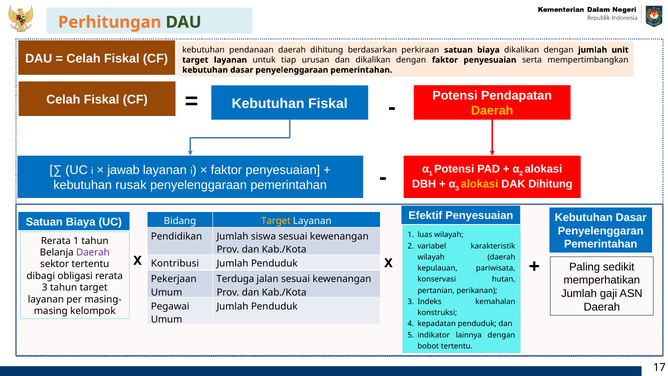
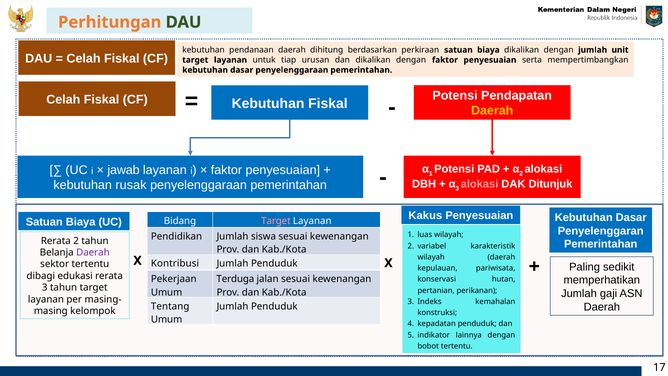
alokasi at (480, 184) colour: yellow -> pink
DAK Dihitung: Dihitung -> Ditunjuk
Efektif: Efektif -> Kakus
Target at (276, 221) colour: yellow -> pink
Rerata 1: 1 -> 2
obligasi: obligasi -> edukasi
Pegawai: Pegawai -> Tentang
